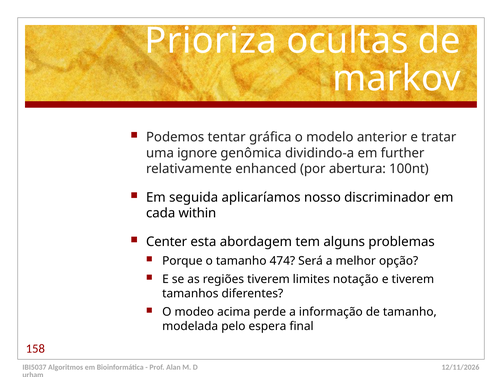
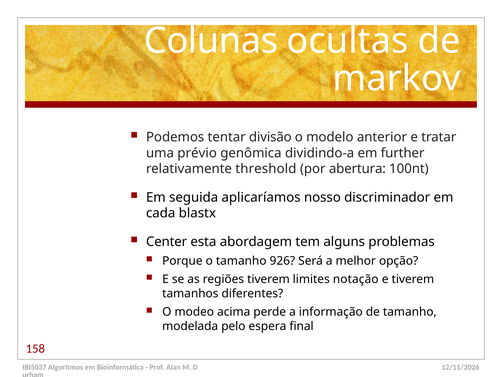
Prioriza: Prioriza -> Colunas
gráfica: gráfica -> divisão
ignore: ignore -> prévio
enhanced: enhanced -> threshold
within: within -> blastx
474: 474 -> 926
